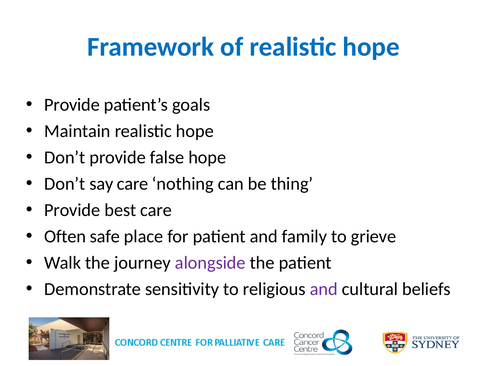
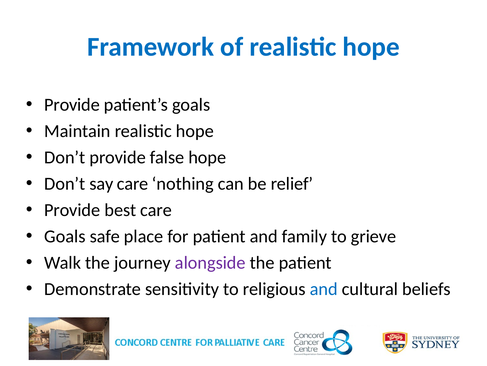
thing: thing -> relief
Often at (65, 236): Often -> Goals
and at (324, 289) colour: purple -> blue
